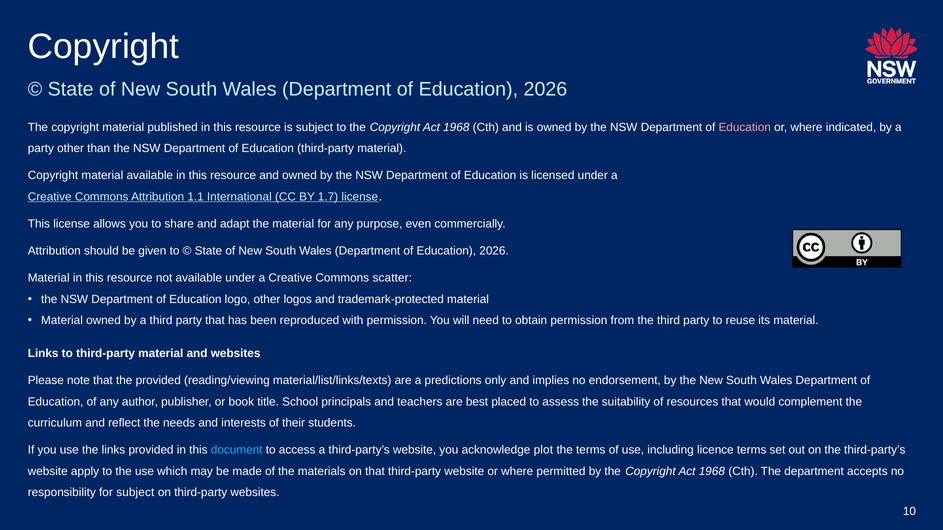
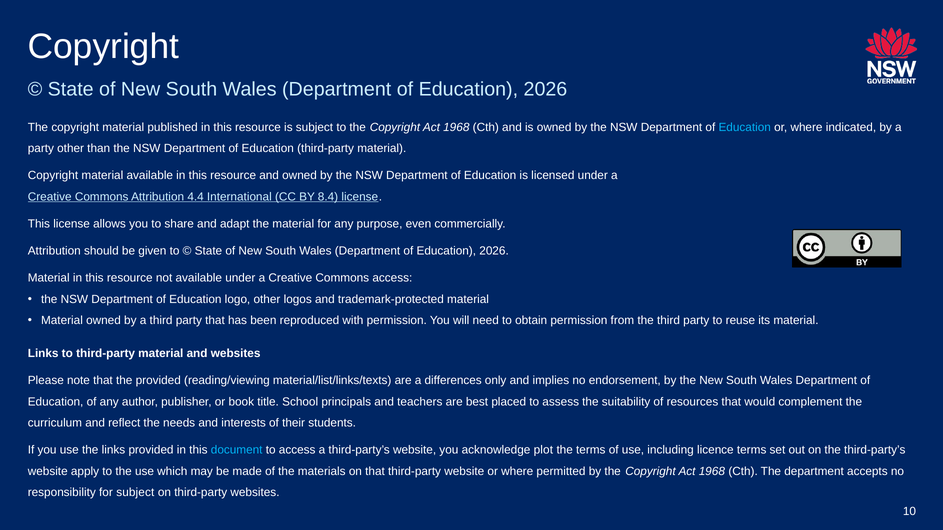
Education at (745, 127) colour: pink -> light blue
1.1: 1.1 -> 4.4
1.7: 1.7 -> 8.4
Commons scatter: scatter -> access
predictions: predictions -> differences
